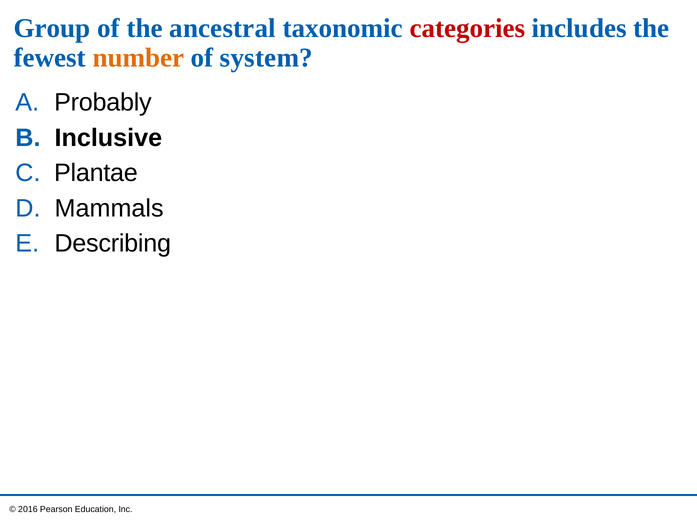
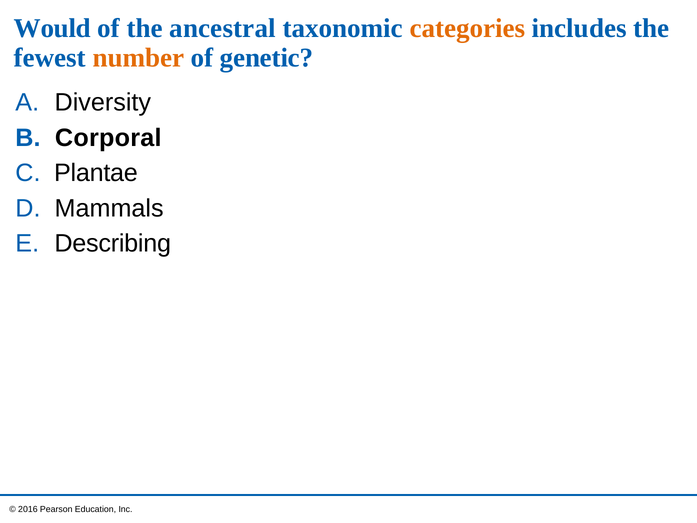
Group: Group -> Would
categories colour: red -> orange
system: system -> genetic
Probably: Probably -> Diversity
Inclusive: Inclusive -> Corporal
